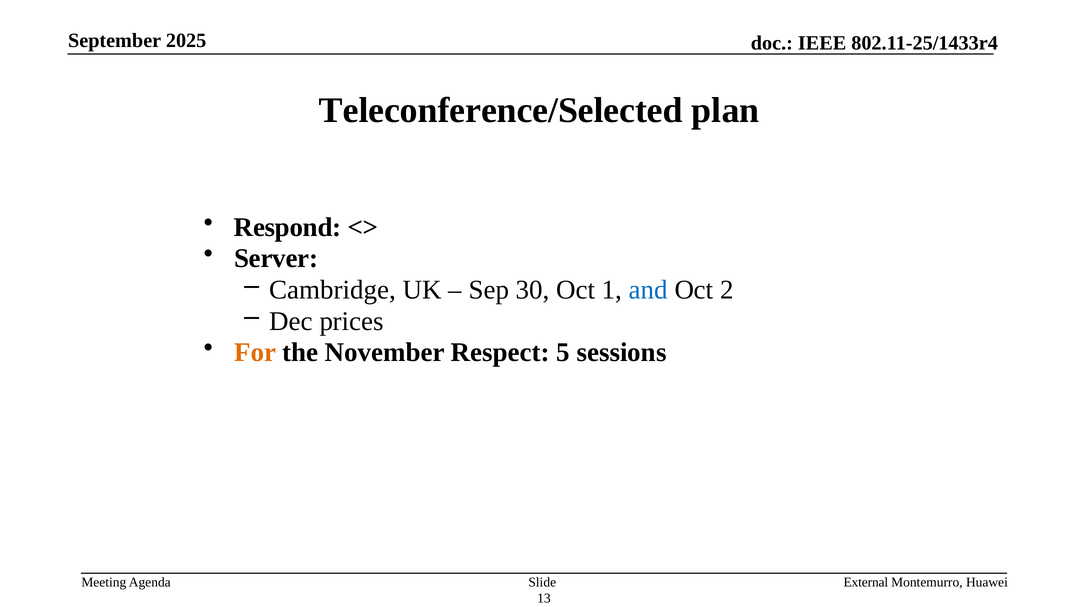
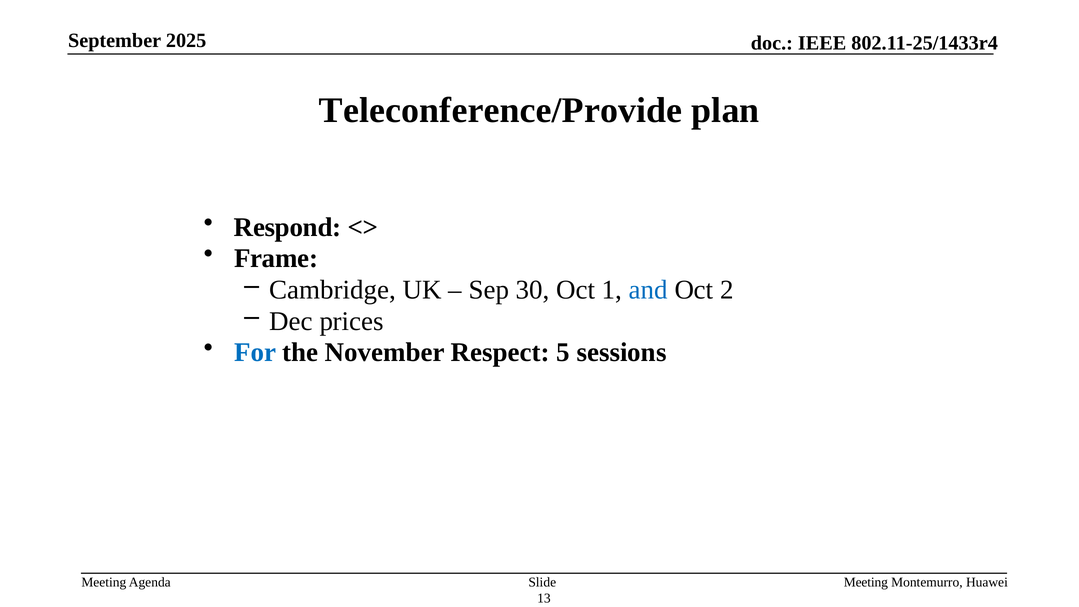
Teleconference/Selected: Teleconference/Selected -> Teleconference/Provide
Server: Server -> Frame
For colour: orange -> blue
External at (866, 582): External -> Meeting
